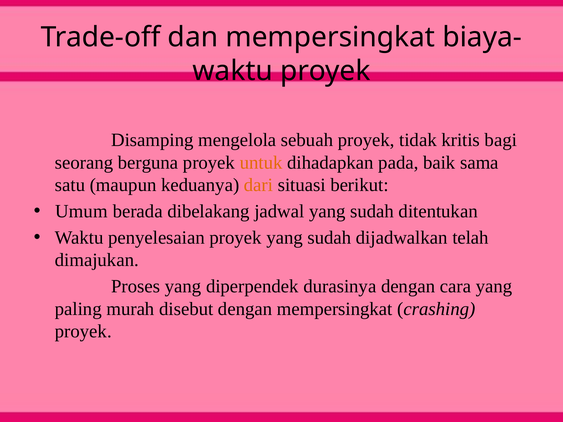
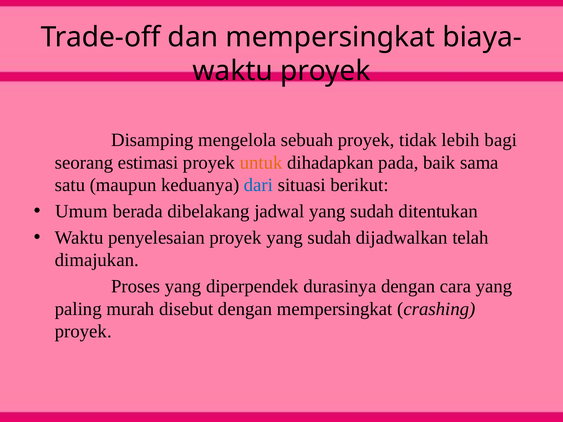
kritis: kritis -> lebih
berguna: berguna -> estimasi
dari colour: orange -> blue
